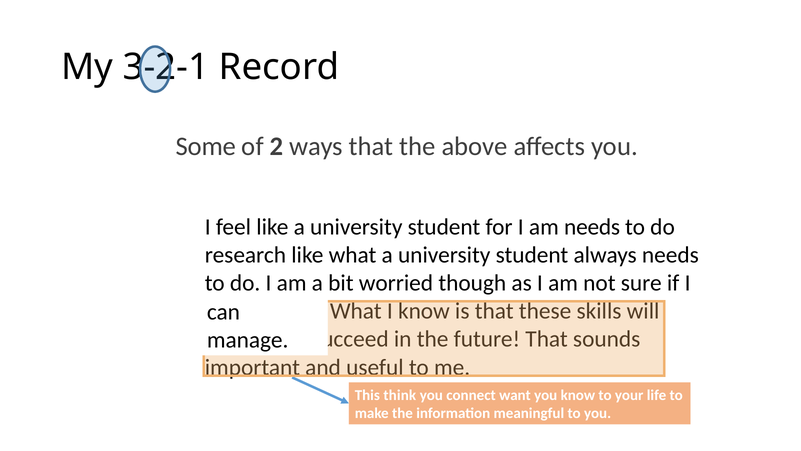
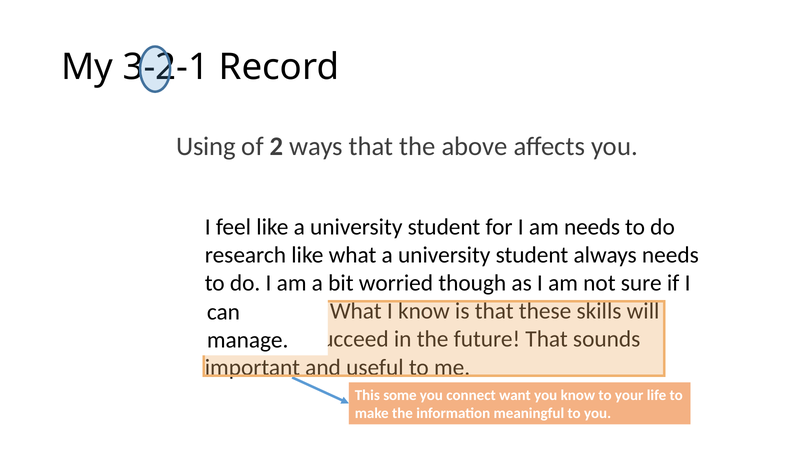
Some: Some -> Using
think: think -> some
